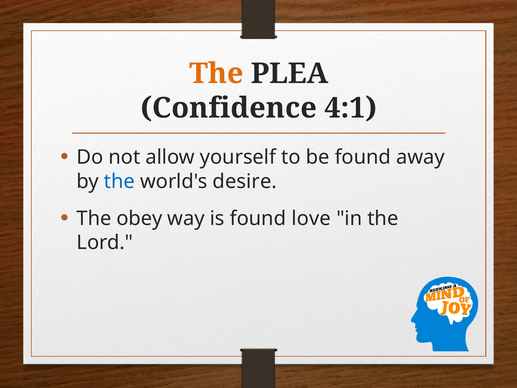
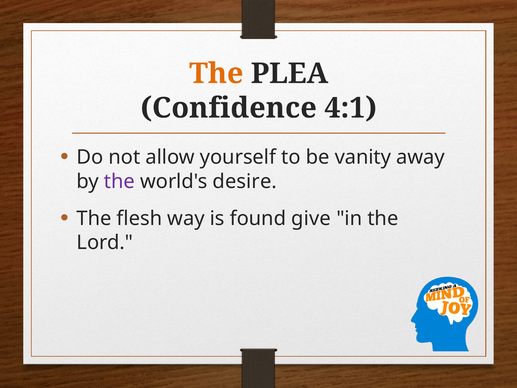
be found: found -> vanity
the at (119, 181) colour: blue -> purple
obey: obey -> flesh
love: love -> give
